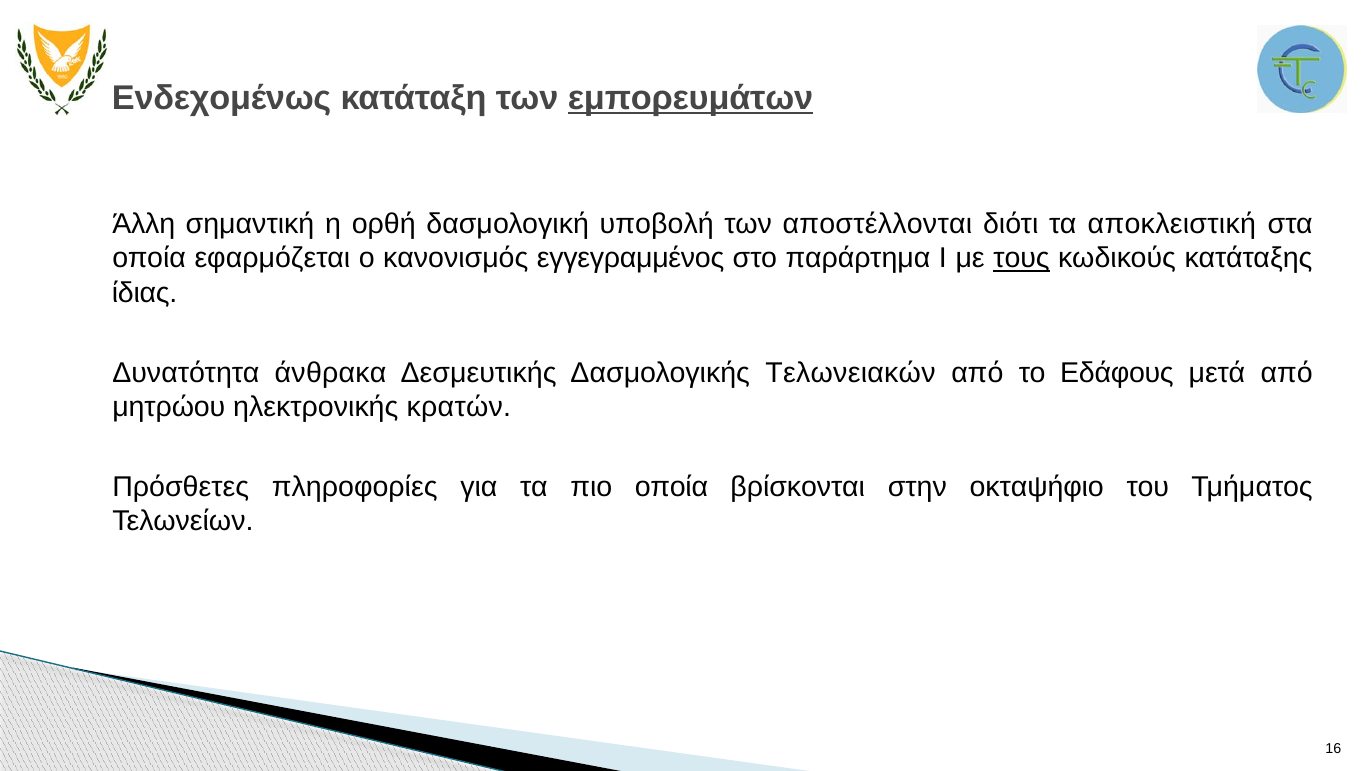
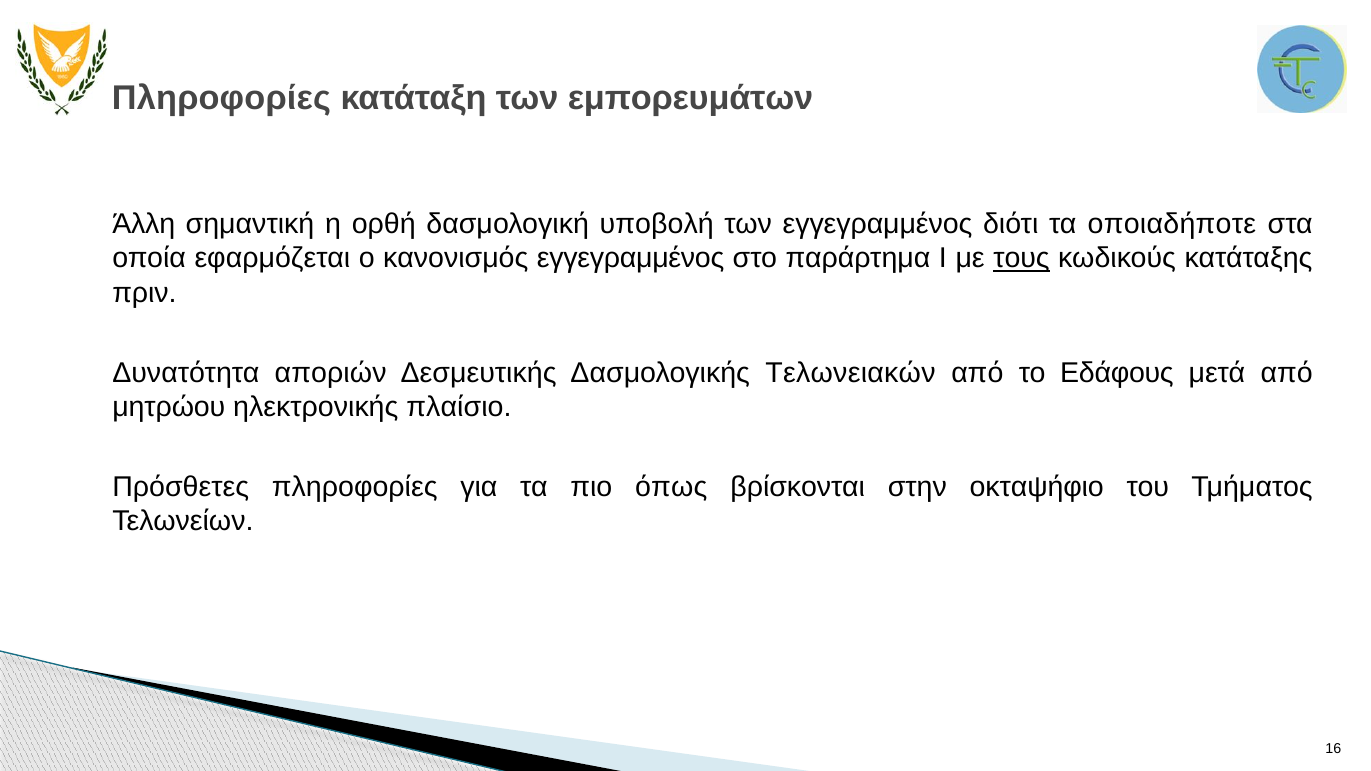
Ενδεχομένως at (222, 98): Ενδεχομένως -> Πληροφορίες
εμπορευμάτων underline: present -> none
των αποστέλλονται: αποστέλλονται -> εγγεγραμμένος
αποκλειστική: αποκλειστική -> οποιαδήποτε
ίδιας: ίδιας -> πριν
άνθρακα: άνθρακα -> αποριών
κρατών: κρατών -> πλαίσιο
πιο οποία: οποία -> όπως
